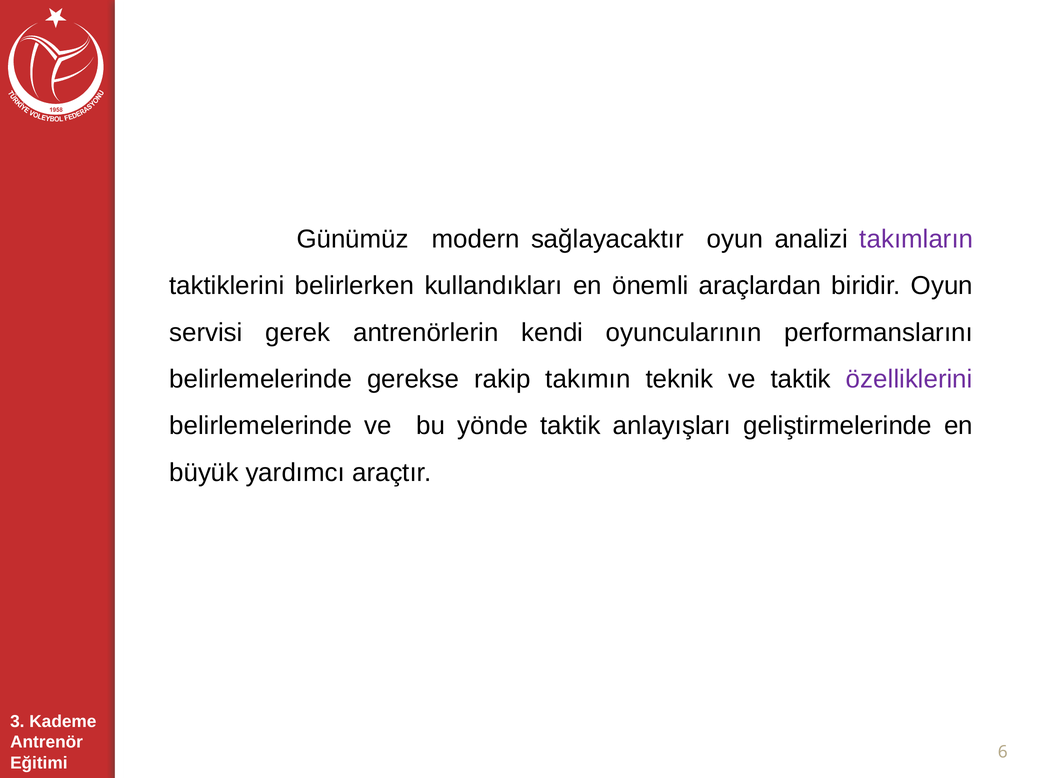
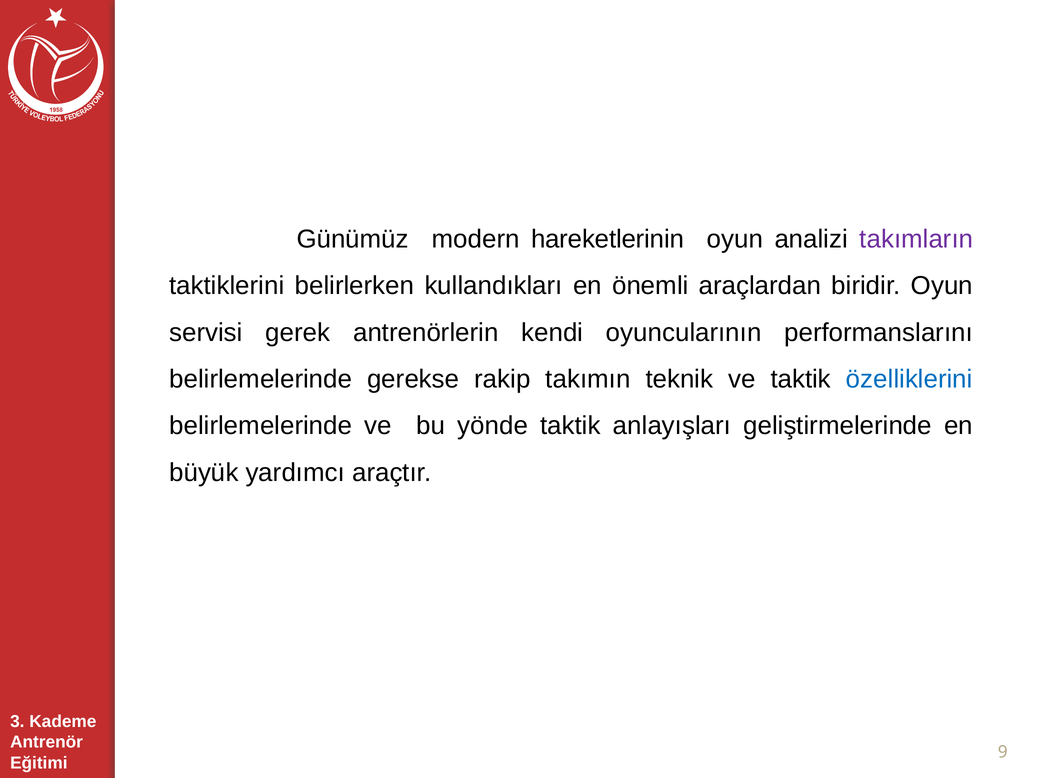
sağlayacaktır: sağlayacaktır -> hareketlerinin
özelliklerini colour: purple -> blue
6: 6 -> 9
